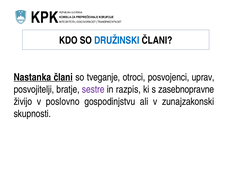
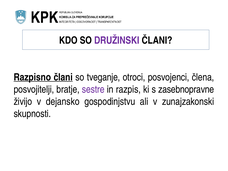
DRUŽINSKI colour: blue -> purple
Nastanka: Nastanka -> Razpisno
uprav: uprav -> člena
poslovno: poslovno -> dejansko
